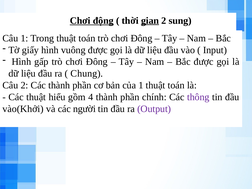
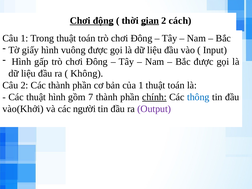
sung: sung -> cách
Chung: Chung -> Không
hiểu at (57, 97): hiểu -> hình
4: 4 -> 7
chính underline: none -> present
thông colour: purple -> blue
